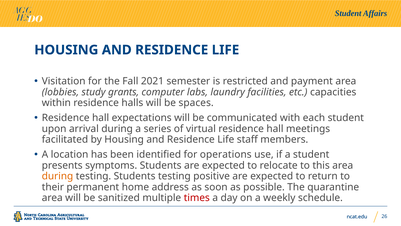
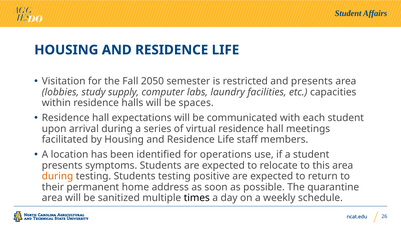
2021: 2021 -> 2050
and payment: payment -> presents
grants: grants -> supply
times colour: red -> black
